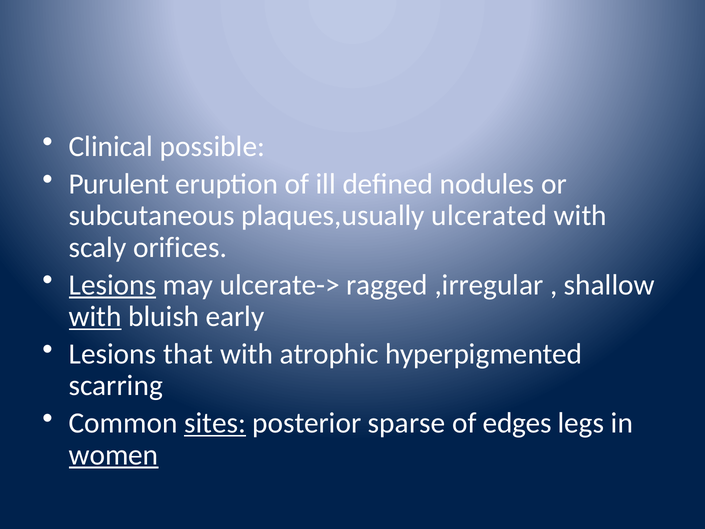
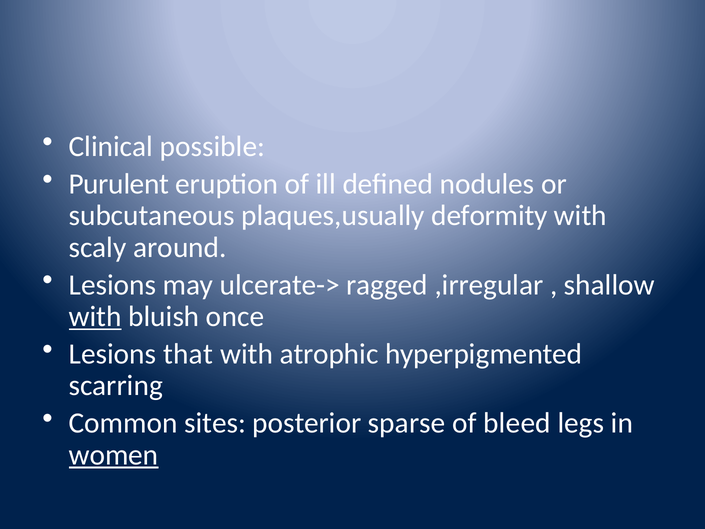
ulcerated: ulcerated -> deformity
orifices: orifices -> around
Lesions at (112, 285) underline: present -> none
early: early -> once
sites underline: present -> none
edges: edges -> bleed
